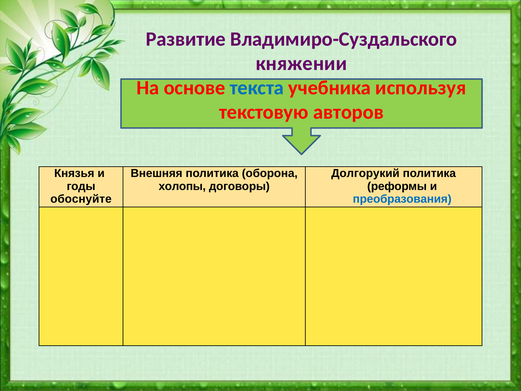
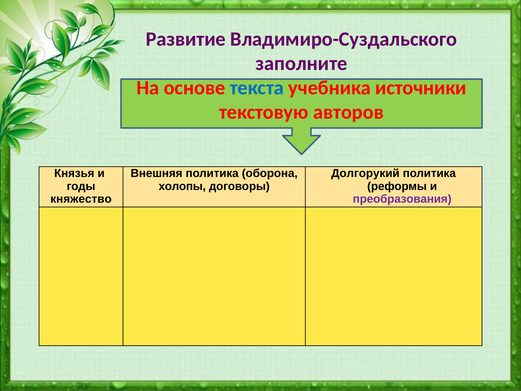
княжении: княжении -> заполните
используя: используя -> источники
обоснуйте: обоснуйте -> княжество
преобразования colour: blue -> purple
